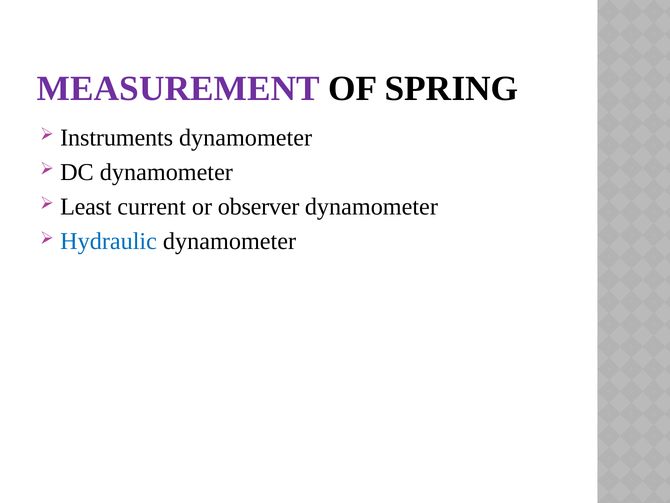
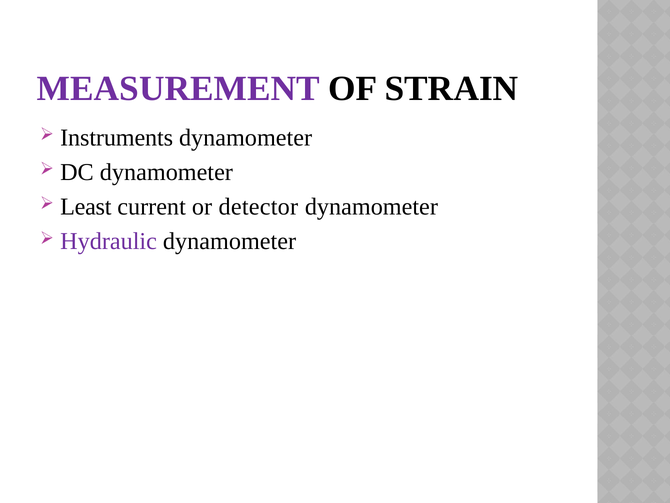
SPRING: SPRING -> STRAIN
observer: observer -> detector
Hydraulic colour: blue -> purple
